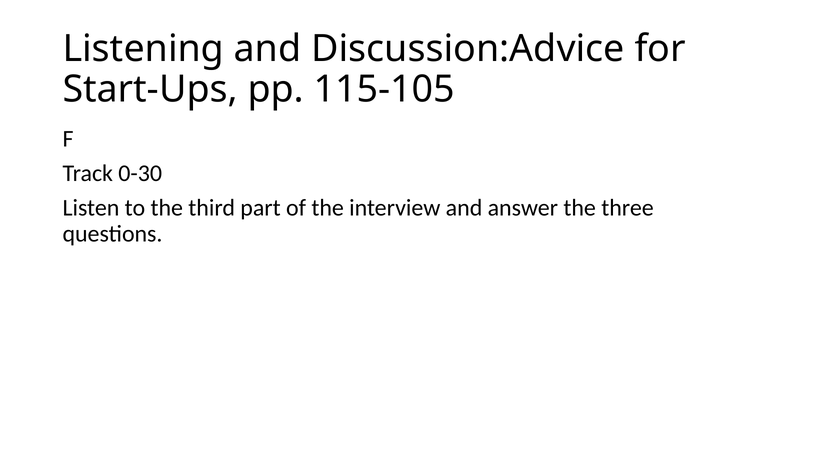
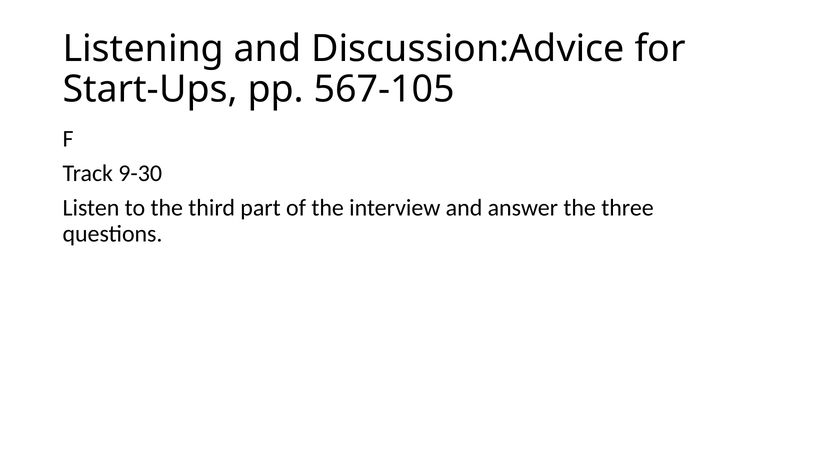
115-105: 115-105 -> 567-105
0-30: 0-30 -> 9-30
